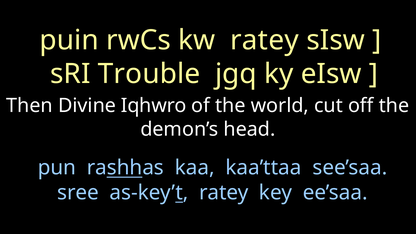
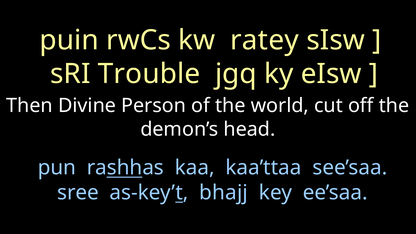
Iqhwro: Iqhwro -> Person
as-key’t ratey: ratey -> bhajj
